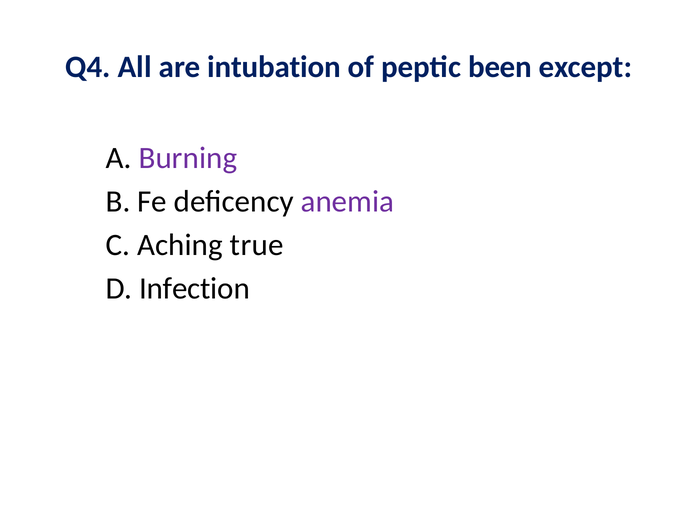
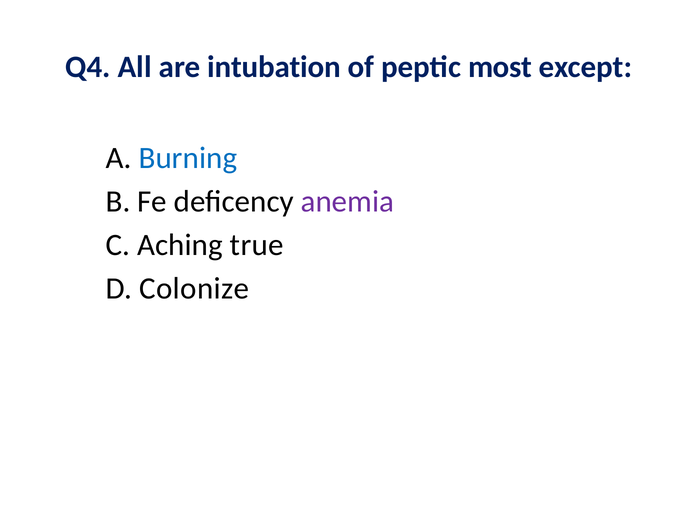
been: been -> most
Burning colour: purple -> blue
Infection: Infection -> Colonize
